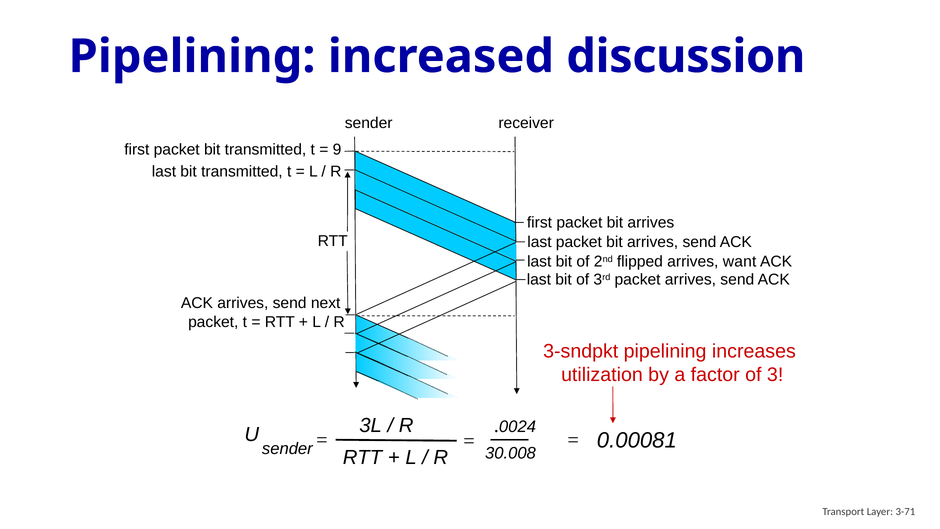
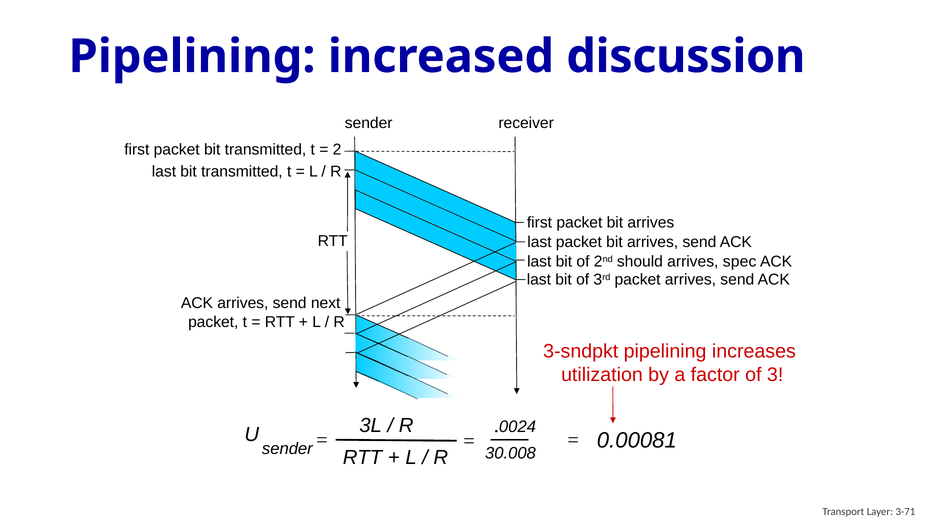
9: 9 -> 2
flipped: flipped -> should
want: want -> spec
